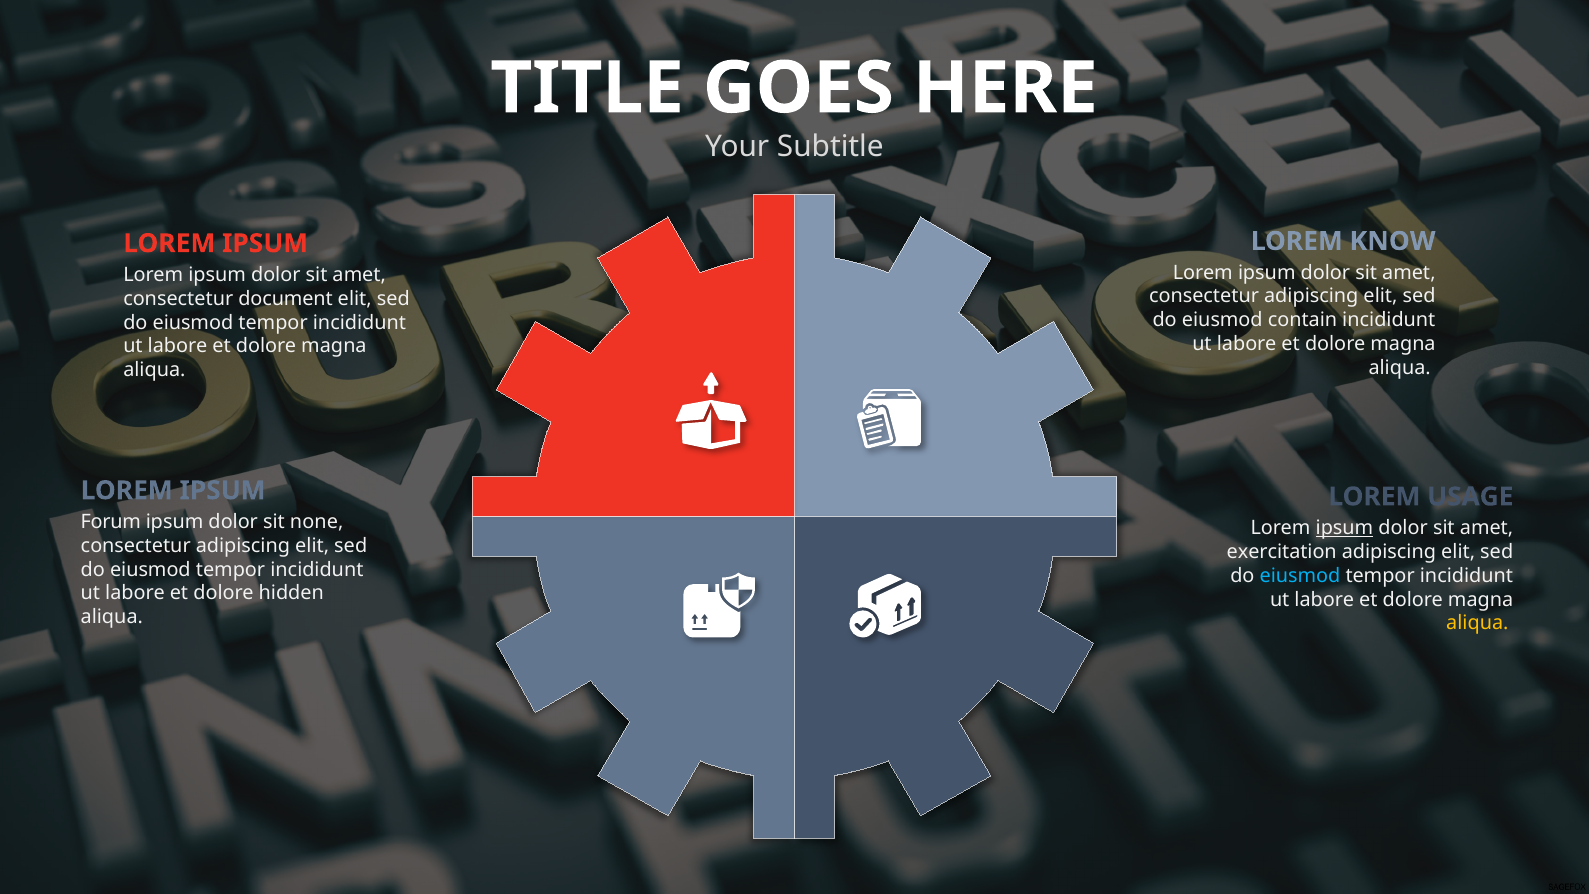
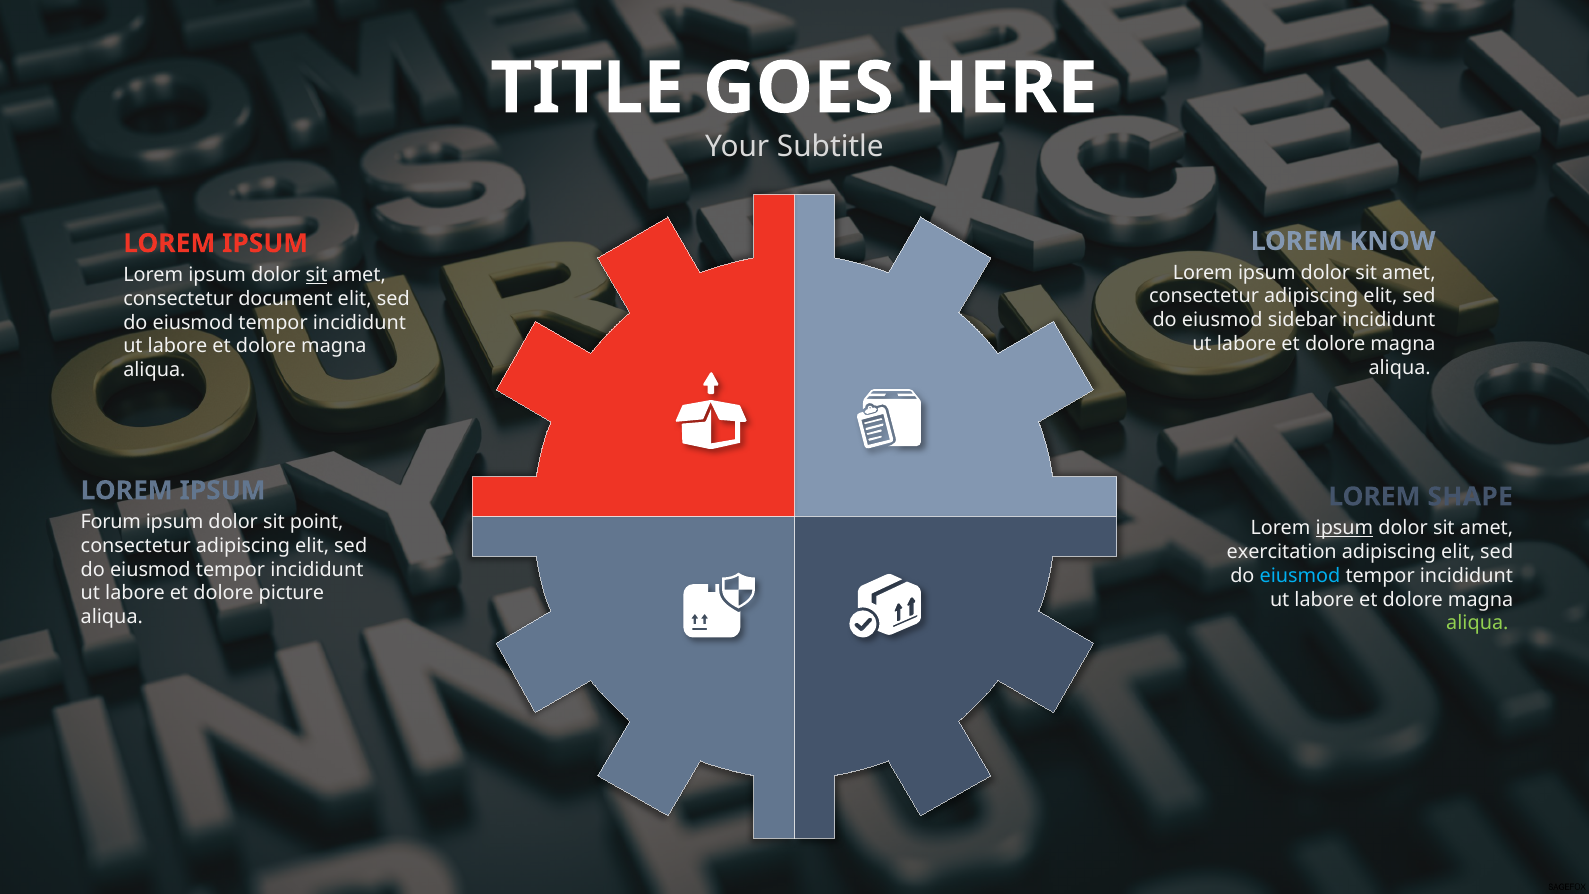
sit at (317, 275) underline: none -> present
contain: contain -> sidebar
USAGE: USAGE -> SHAPE
none: none -> point
hidden: hidden -> picture
aliqua at (1477, 623) colour: yellow -> light green
